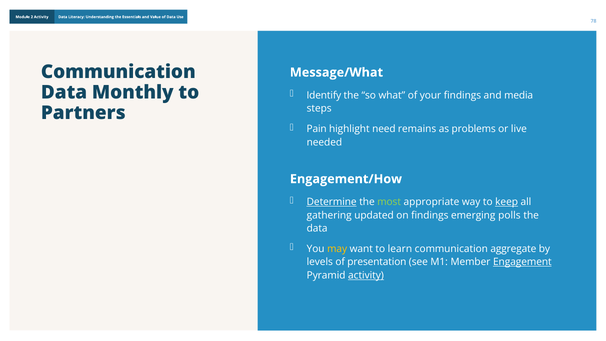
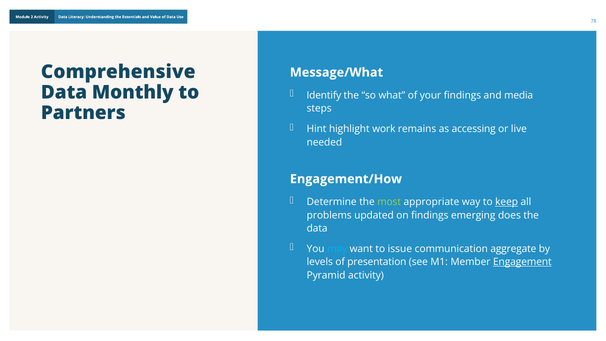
Communication at (118, 72): Communication -> Comprehensive
Pain: Pain -> Hint
need: need -> work
problems: problems -> accessing
Determine underline: present -> none
gathering: gathering -> problems
polls: polls -> does
may colour: yellow -> light blue
learn: learn -> issue
activity at (366, 275) underline: present -> none
